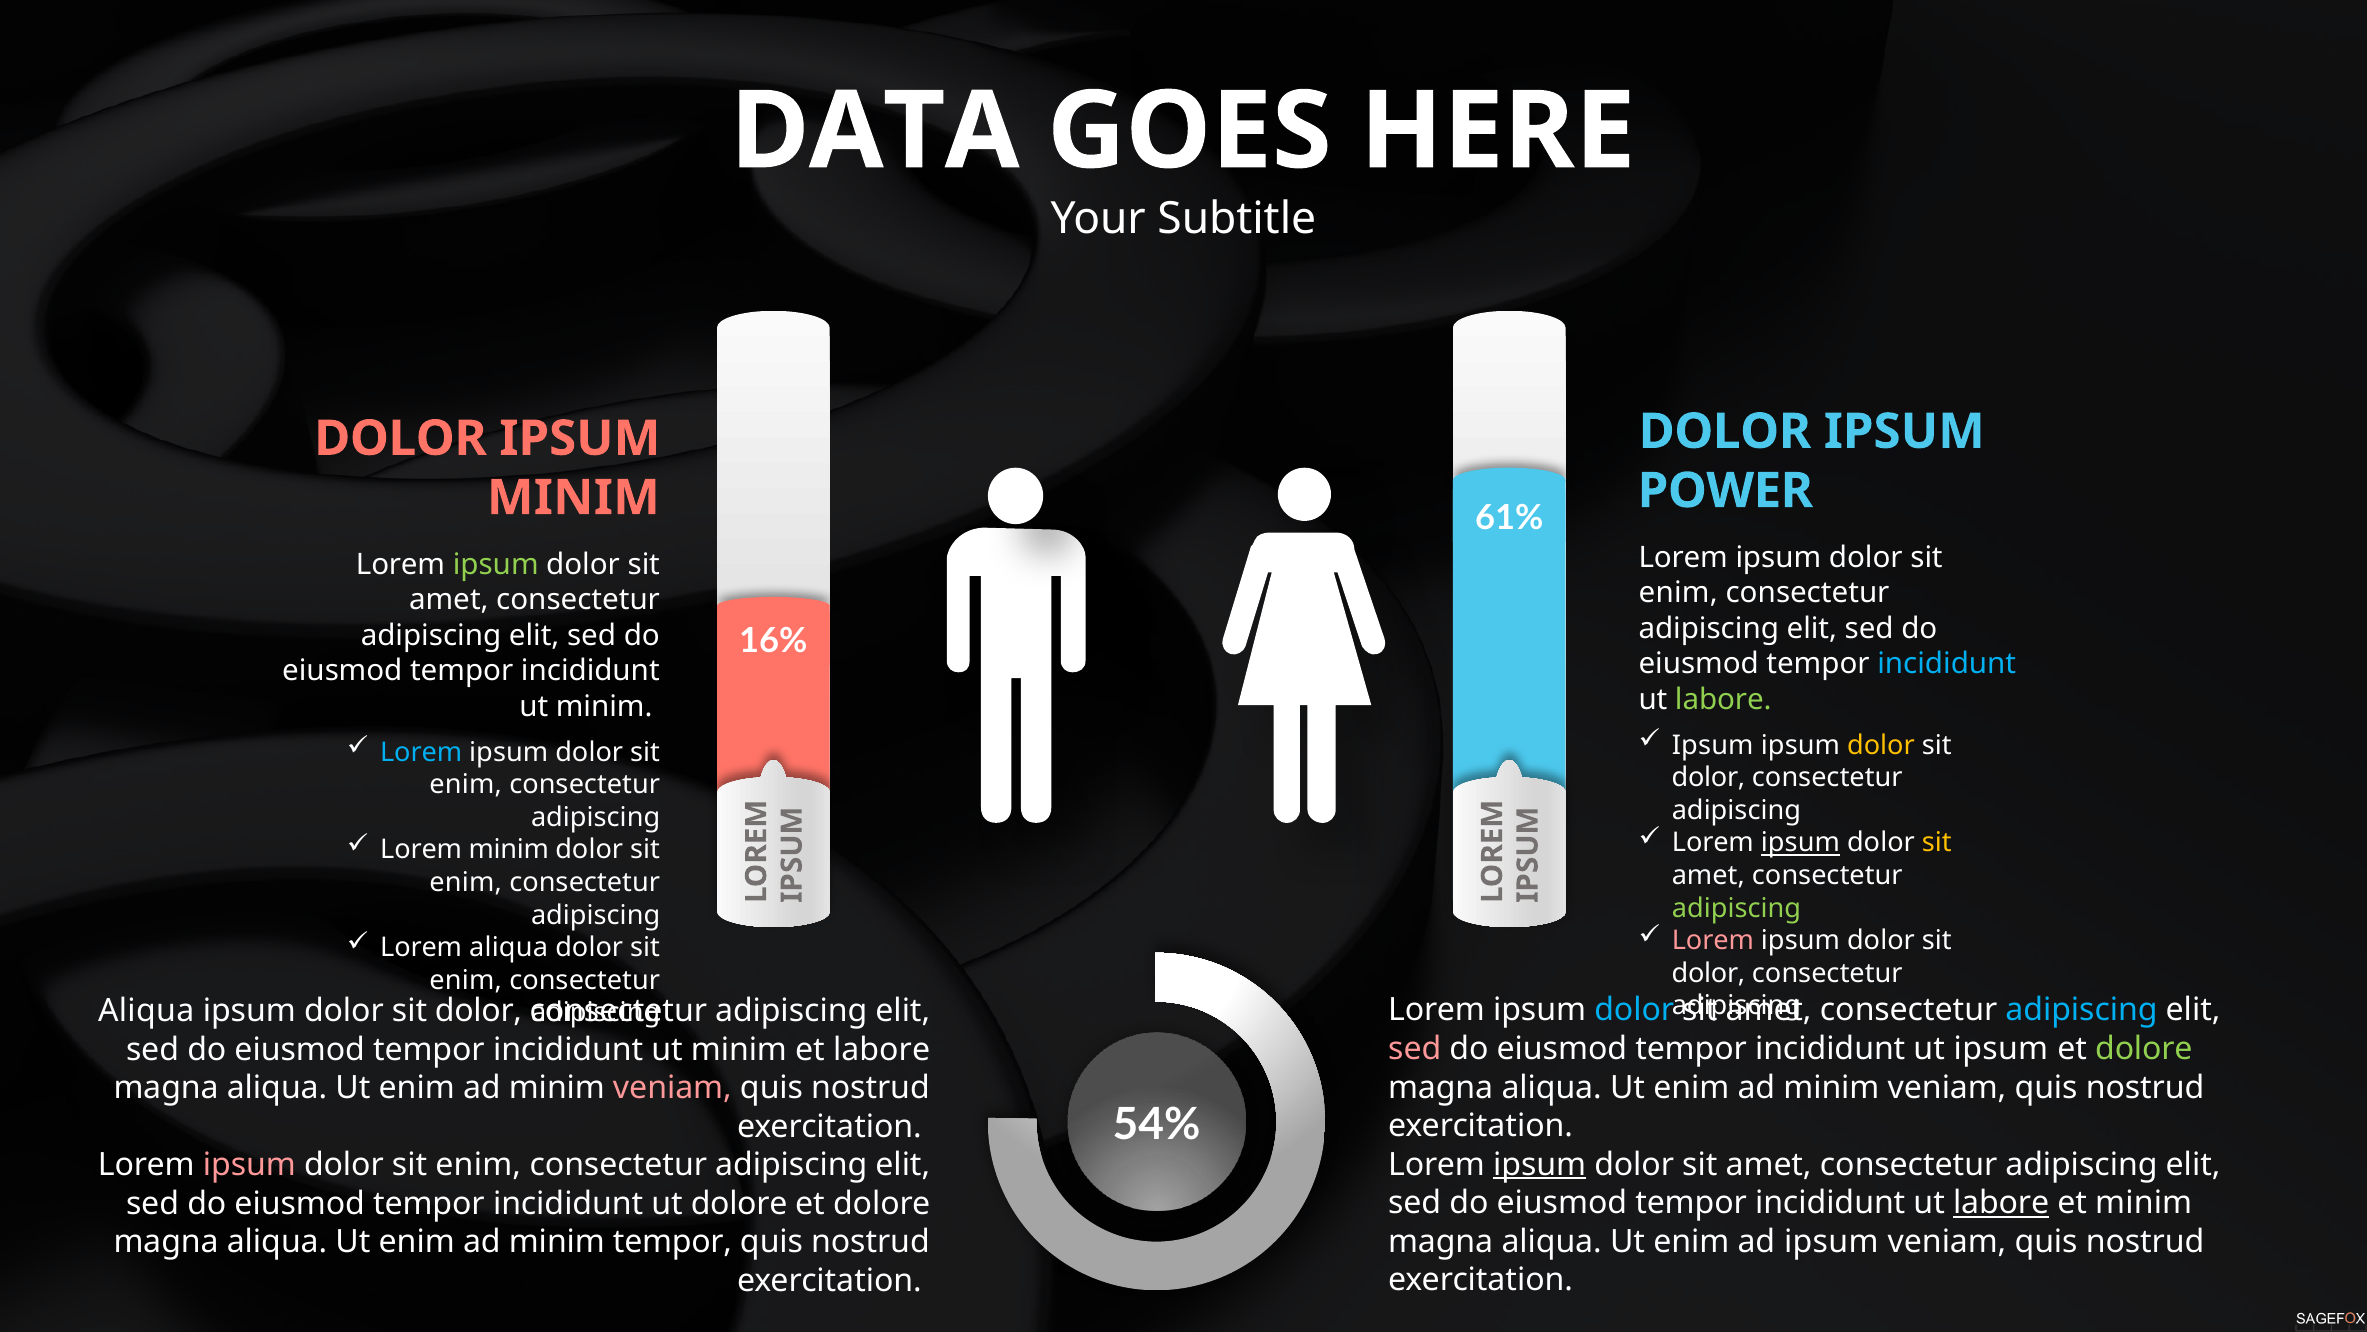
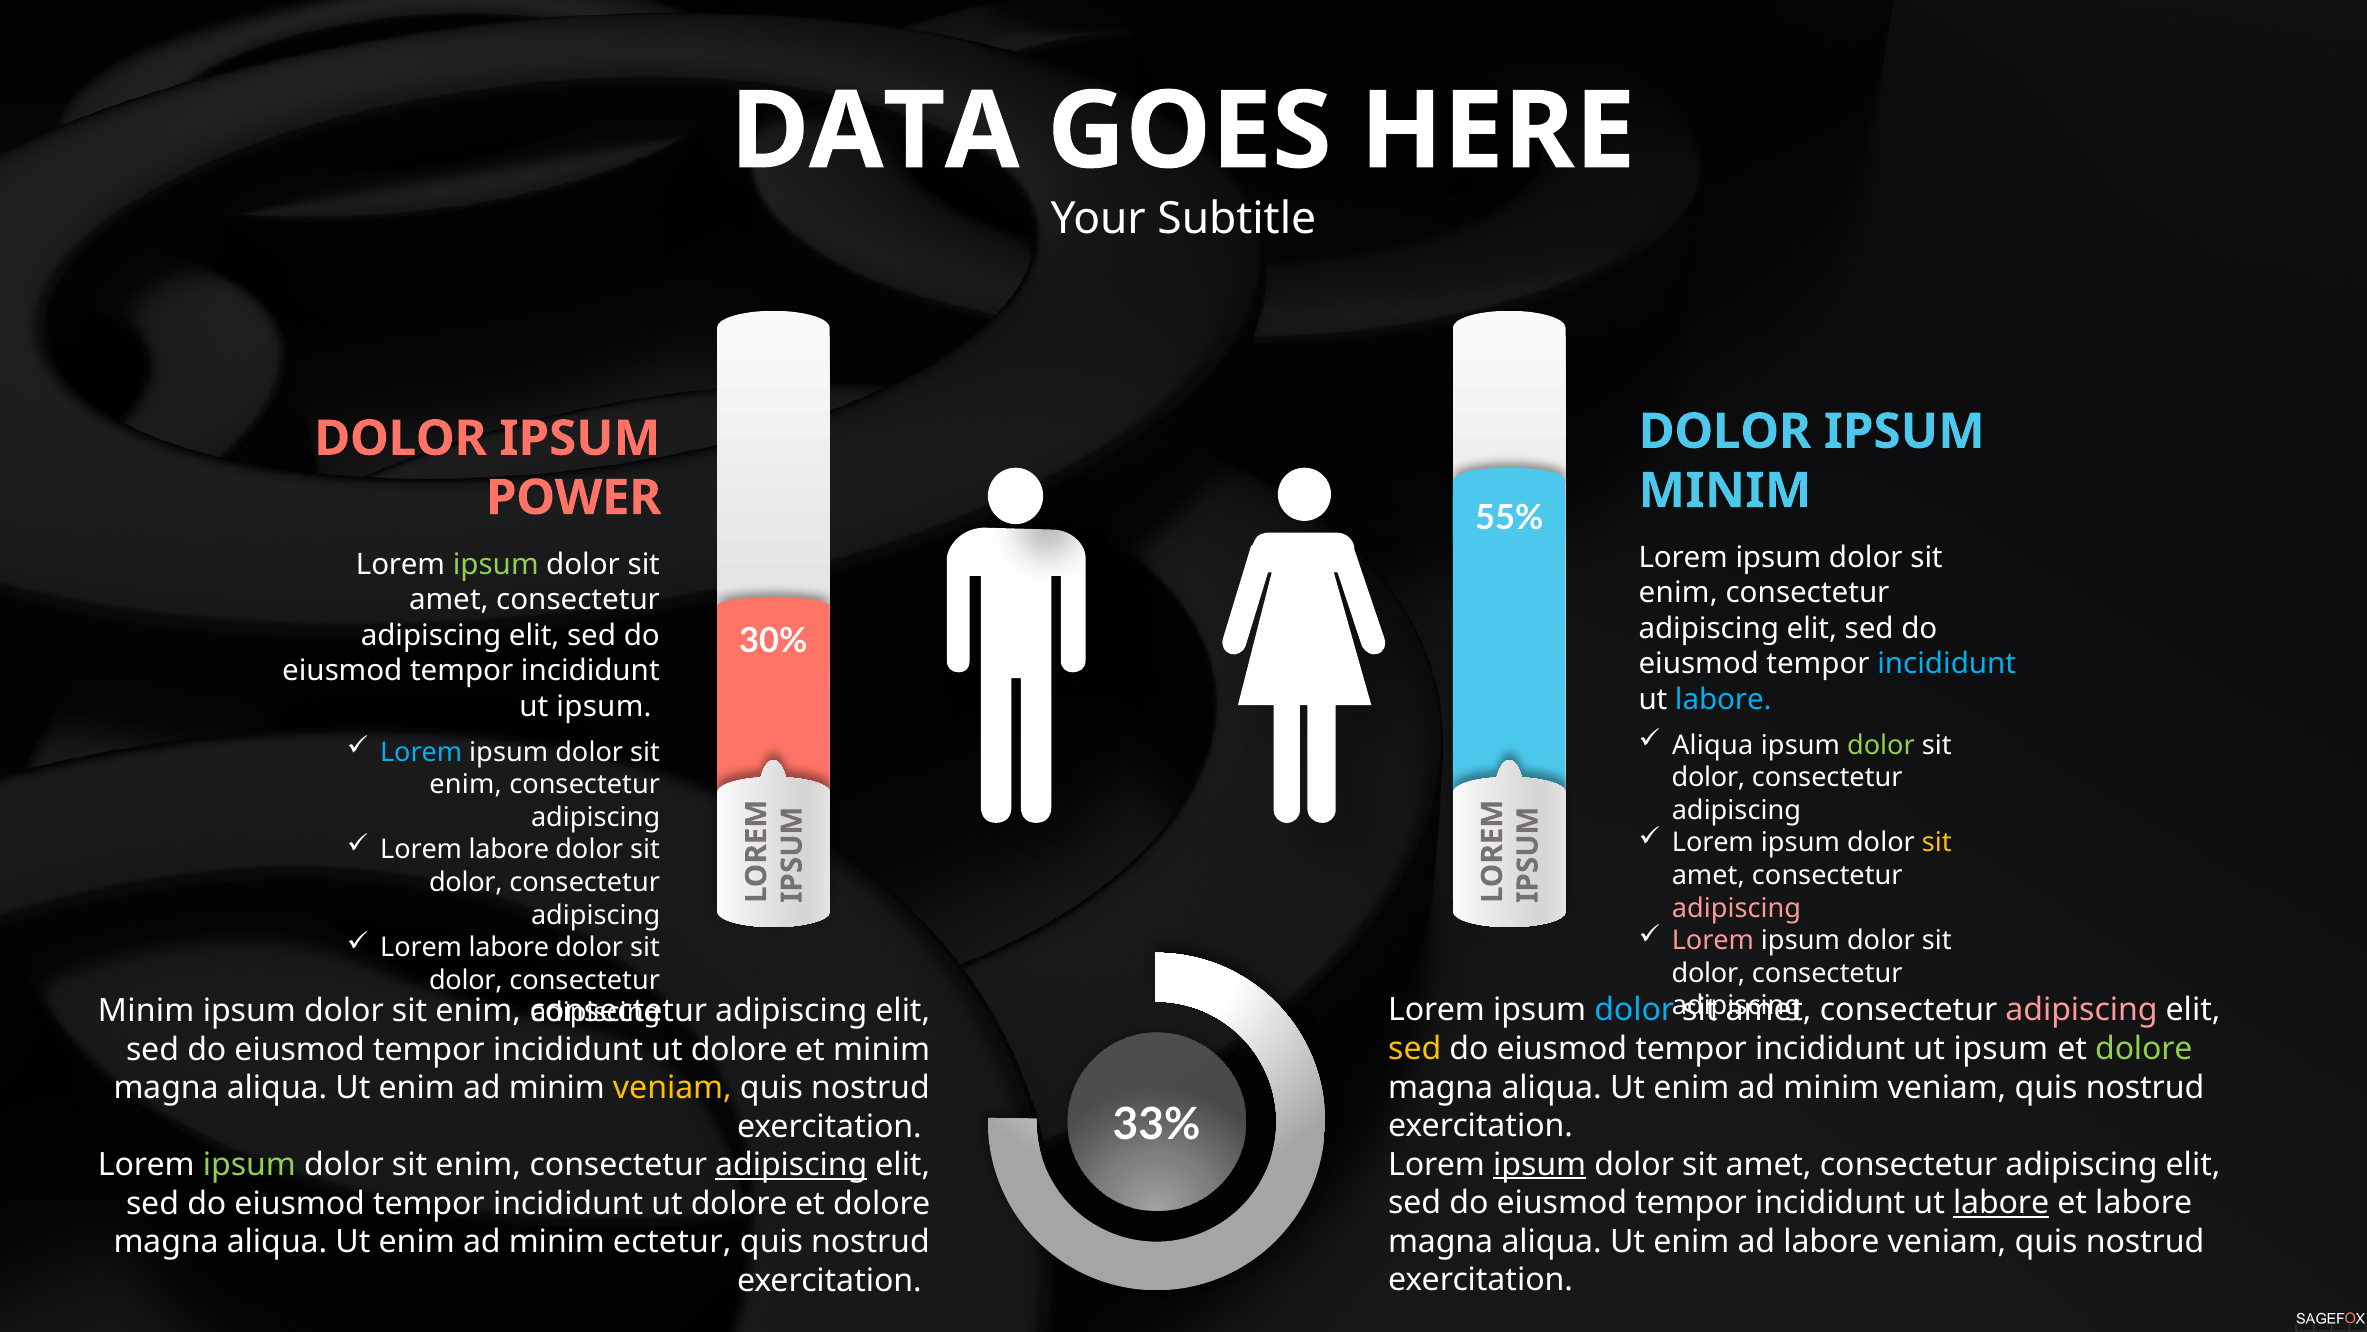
POWER at (1725, 491): POWER -> MINIM
MINIM at (573, 498): MINIM -> POWER
61%: 61% -> 55%
16%: 16% -> 30%
labore at (1723, 699) colour: light green -> light blue
minim at (604, 706): minim -> ipsum
Ipsum at (1713, 745): Ipsum -> Aliqua
dolor at (1881, 745) colour: yellow -> light green
ipsum at (1800, 843) underline: present -> none
minim at (509, 850): minim -> labore
enim at (466, 882): enim -> dolor
adipiscing at (1736, 908) colour: light green -> pink
aliqua at (509, 947): aliqua -> labore
enim at (466, 980): enim -> dolor
adipiscing at (2082, 1010) colour: light blue -> pink
Aliqua at (146, 1011): Aliqua -> Minim
dolor at (479, 1011): dolor -> enim
sed at (1415, 1048) colour: pink -> yellow
minim at (739, 1049): minim -> dolore
et labore: labore -> minim
veniam at (672, 1088) colour: pink -> yellow
54%: 54% -> 33%
ipsum at (249, 1165) colour: pink -> light green
adipiscing at (791, 1165) underline: none -> present
et minim: minim -> labore
ad ipsum: ipsum -> labore
minim tempor: tempor -> ectetur
